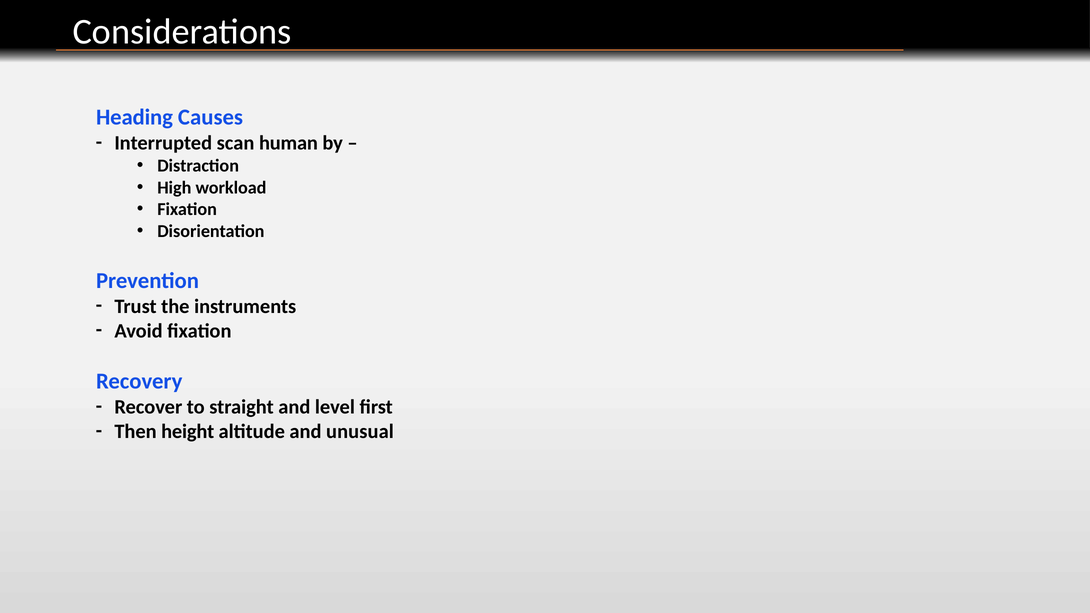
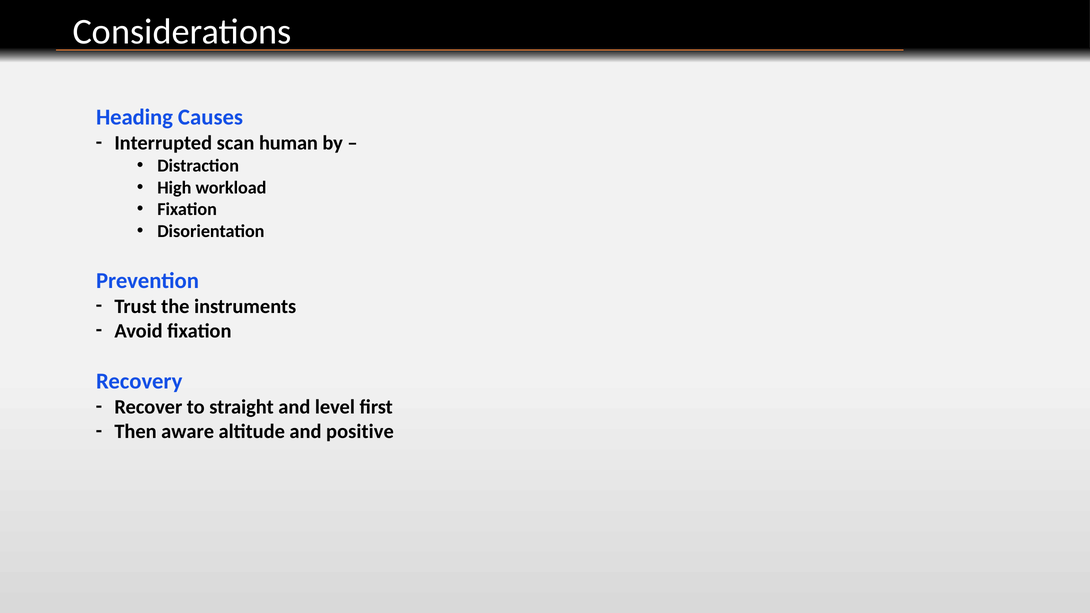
height: height -> aware
unusual: unusual -> positive
